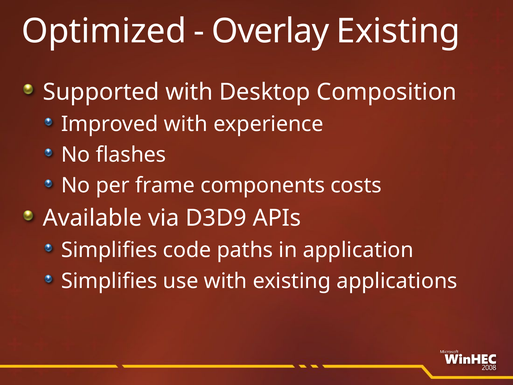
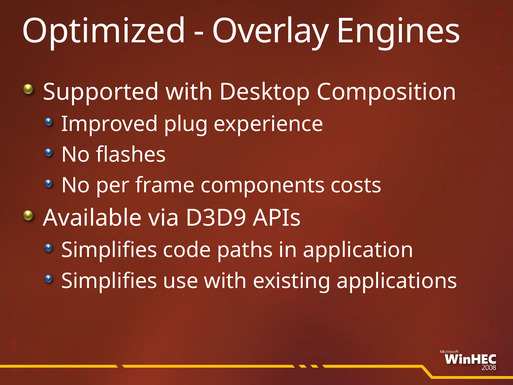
Overlay Existing: Existing -> Engines
Improved with: with -> plug
